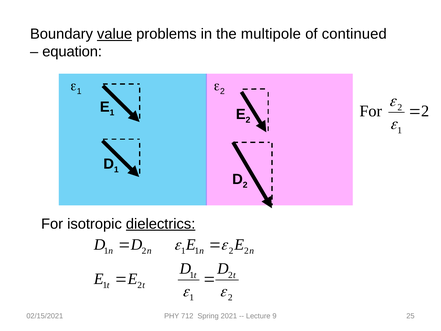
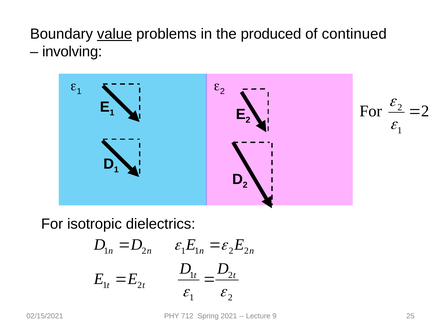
multipole: multipole -> produced
equation: equation -> involving
dielectrics underline: present -> none
